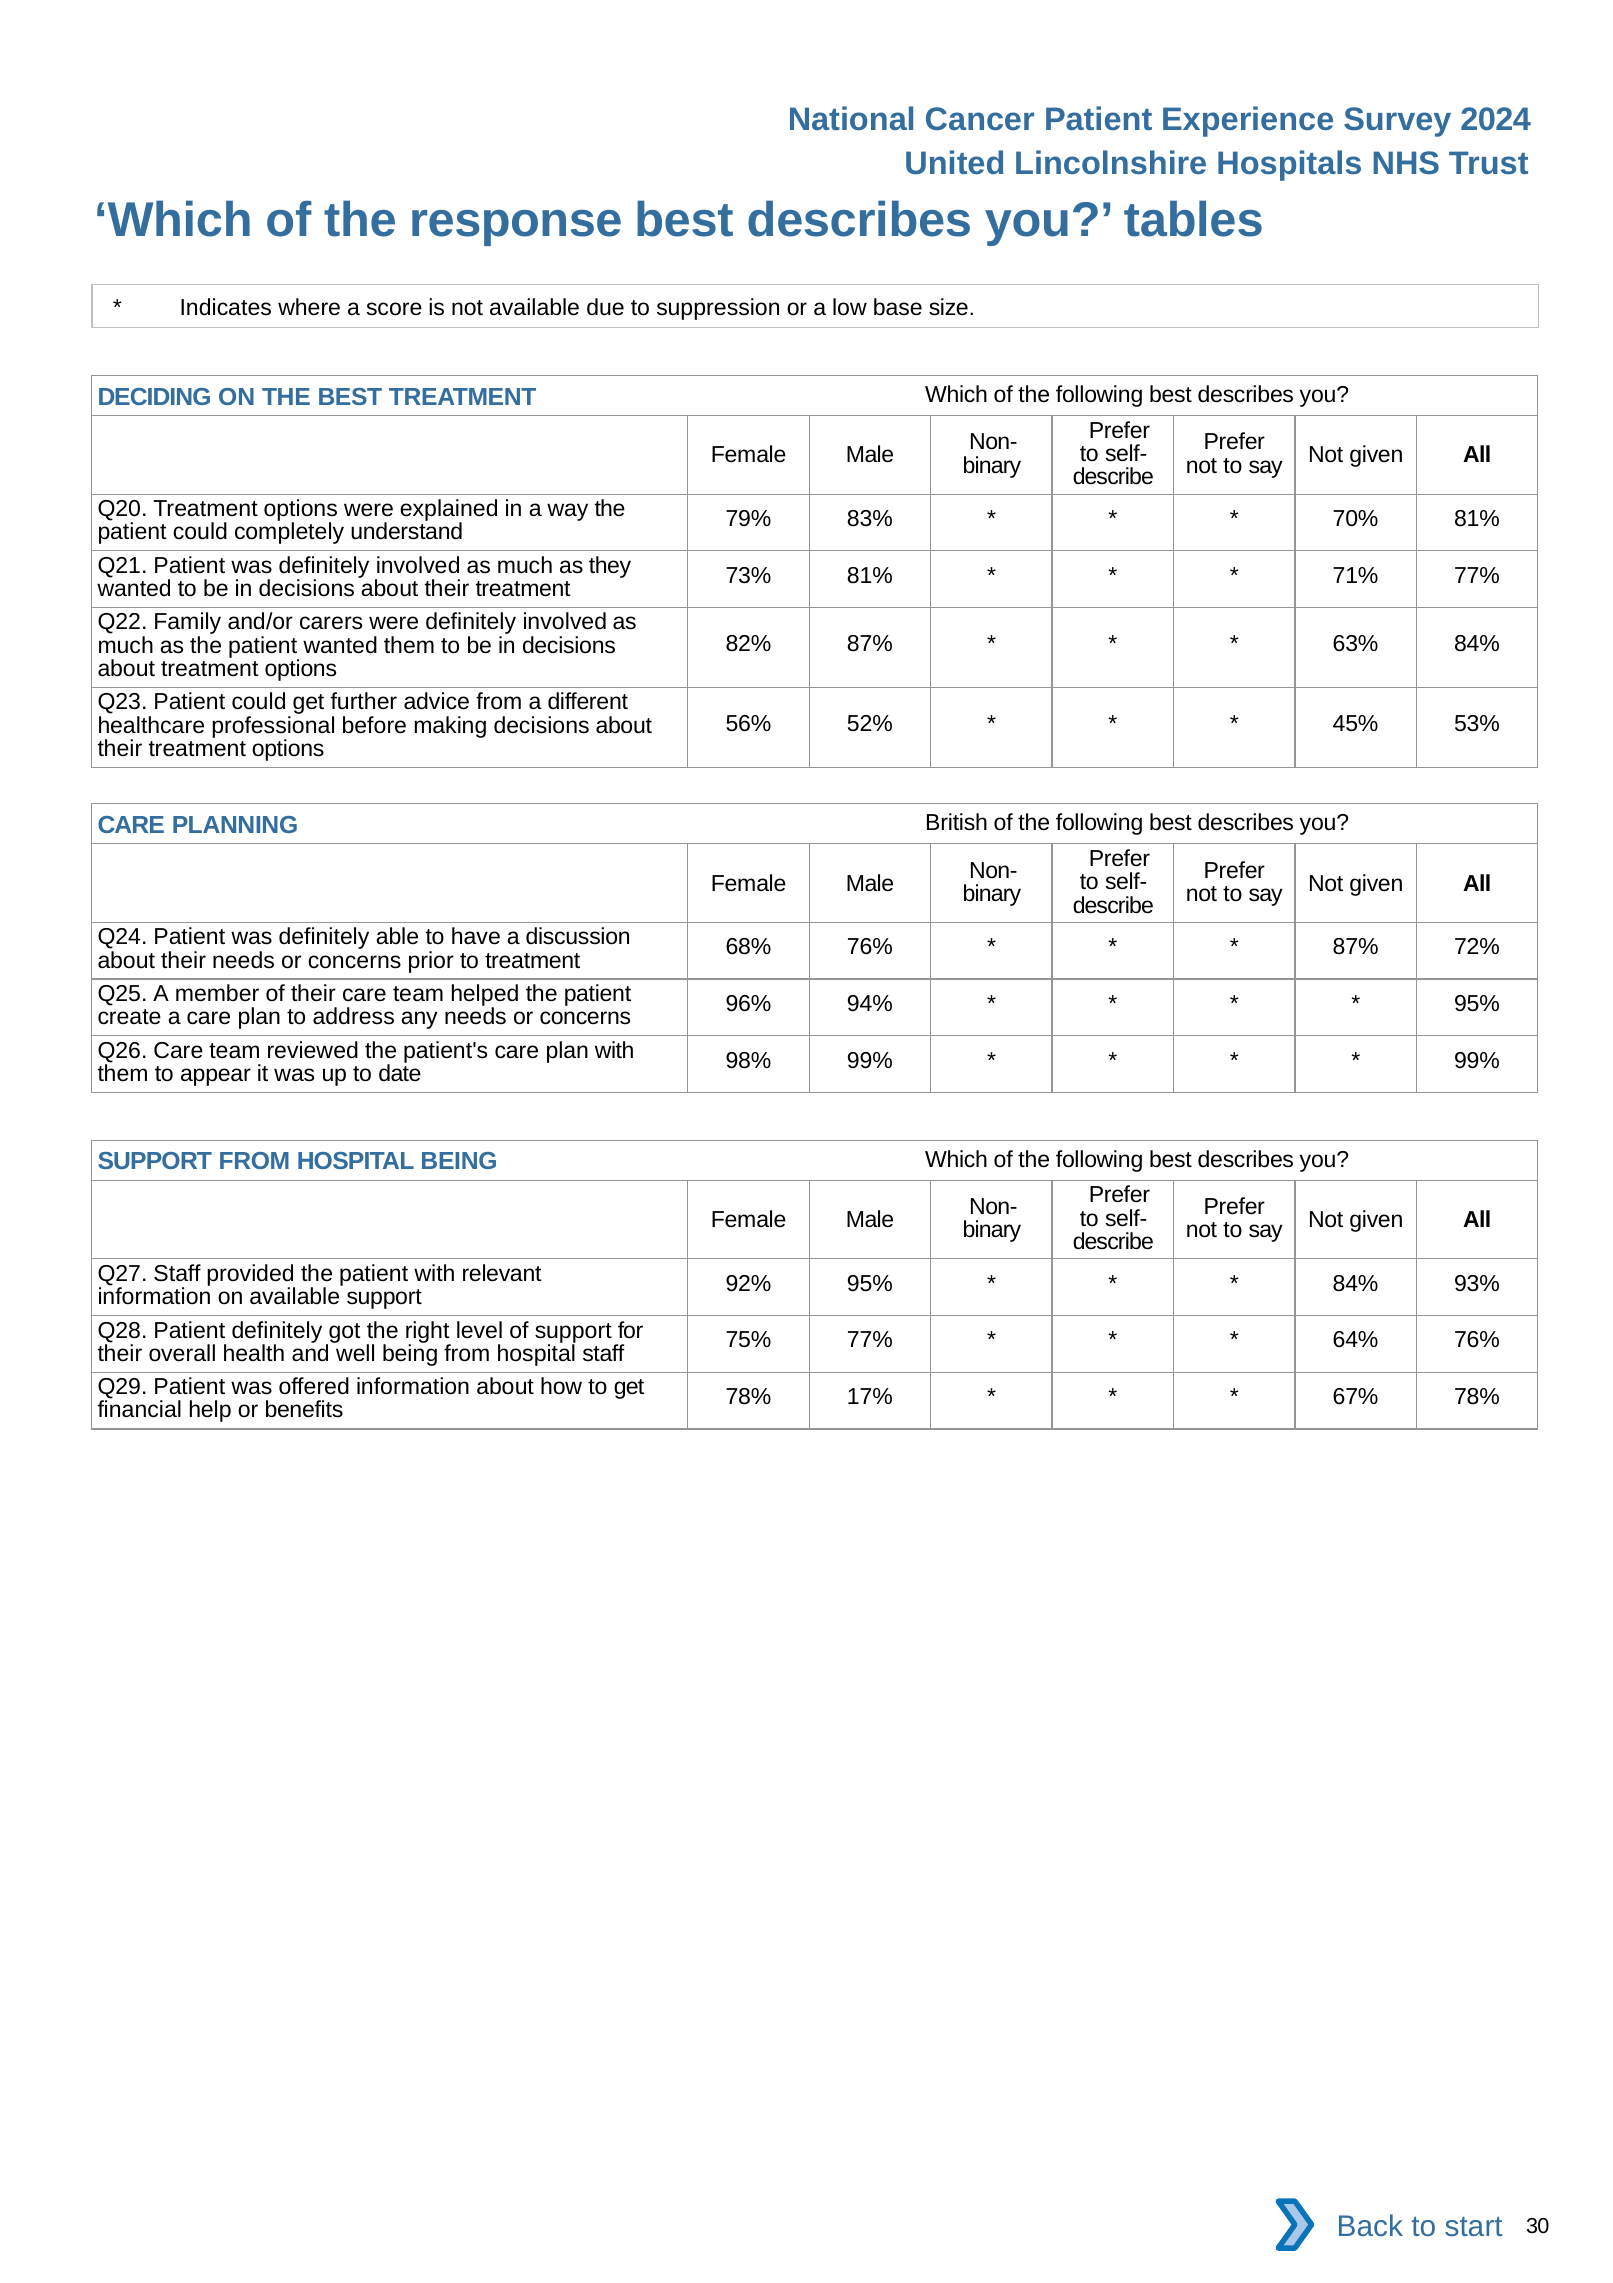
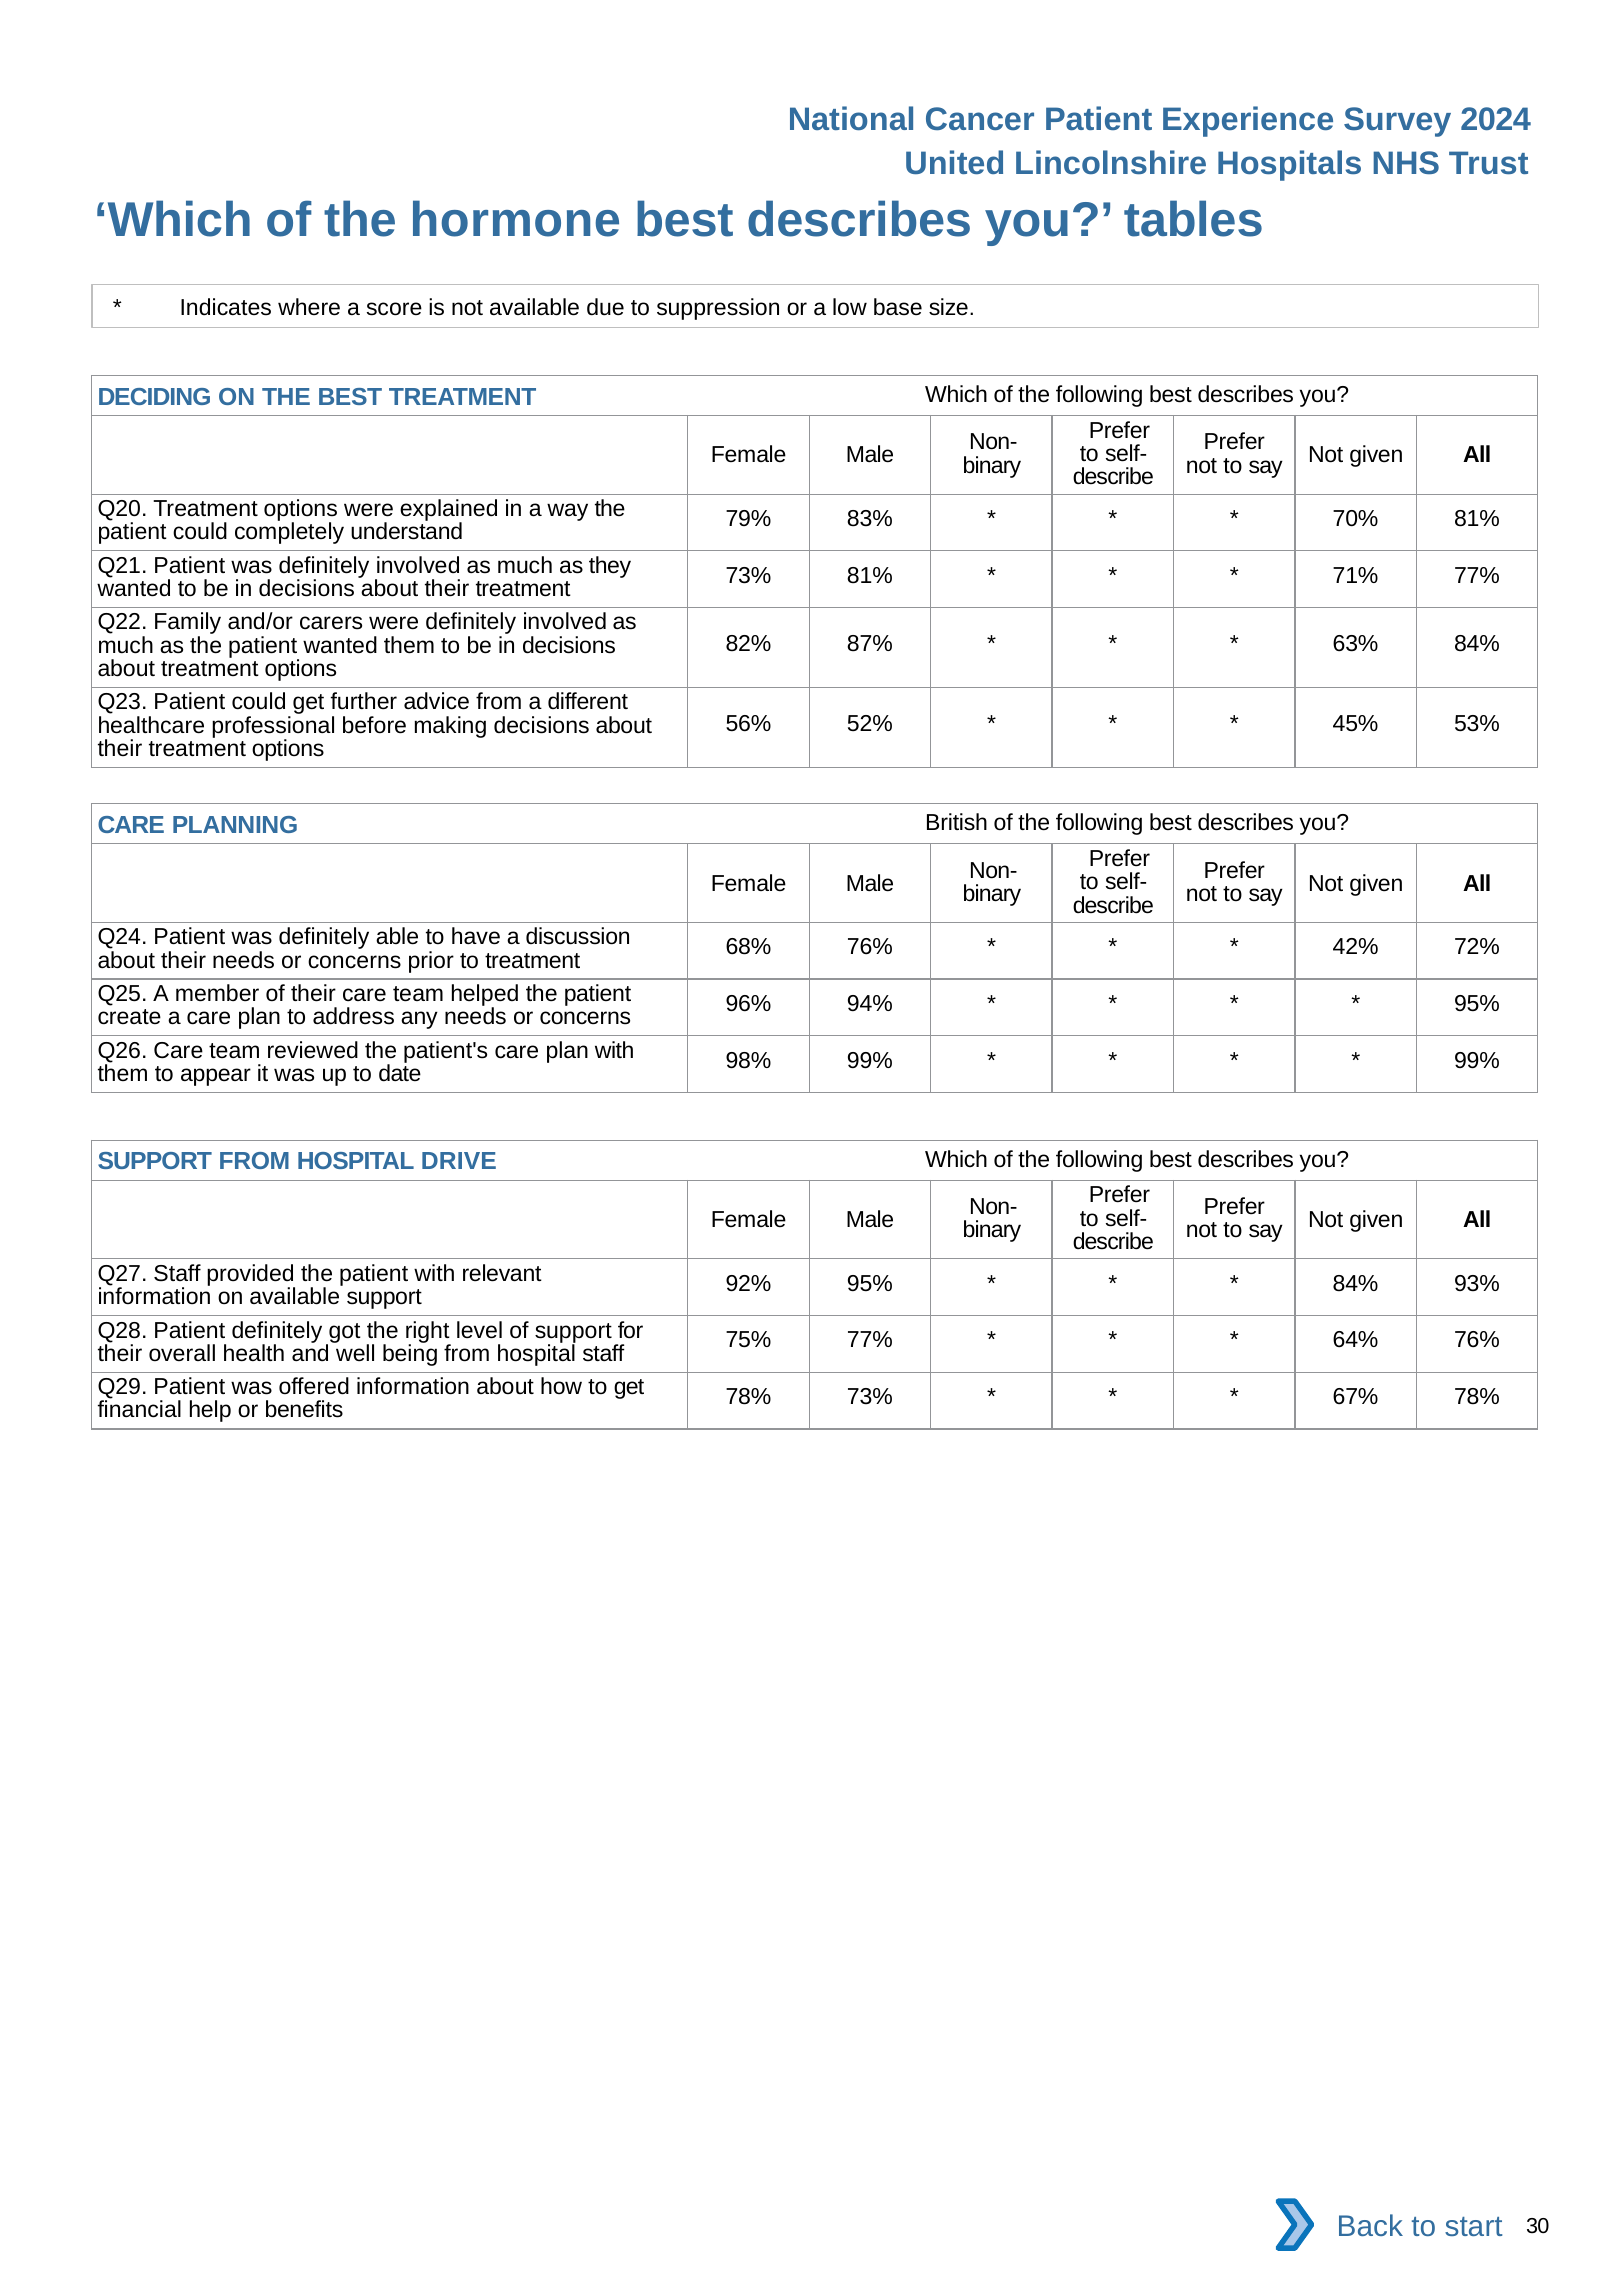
response: response -> hormone
87% at (1356, 947): 87% -> 42%
HOSPITAL BEING: BEING -> DRIVE
78% 17%: 17% -> 73%
